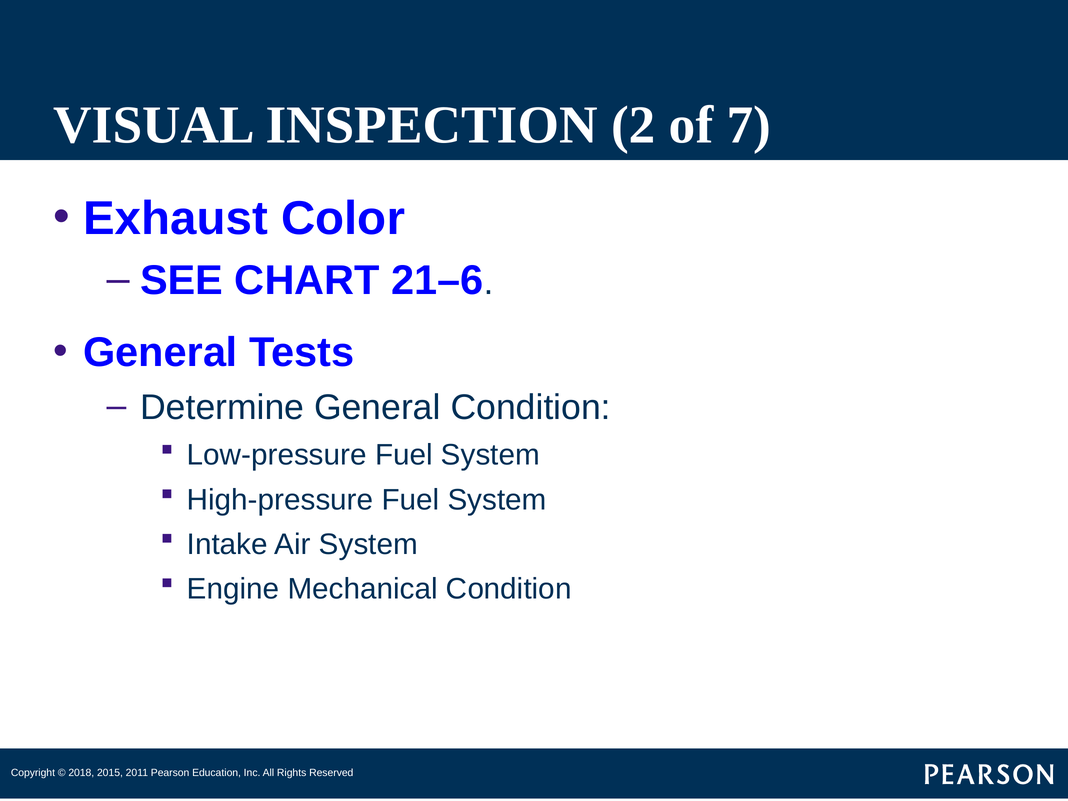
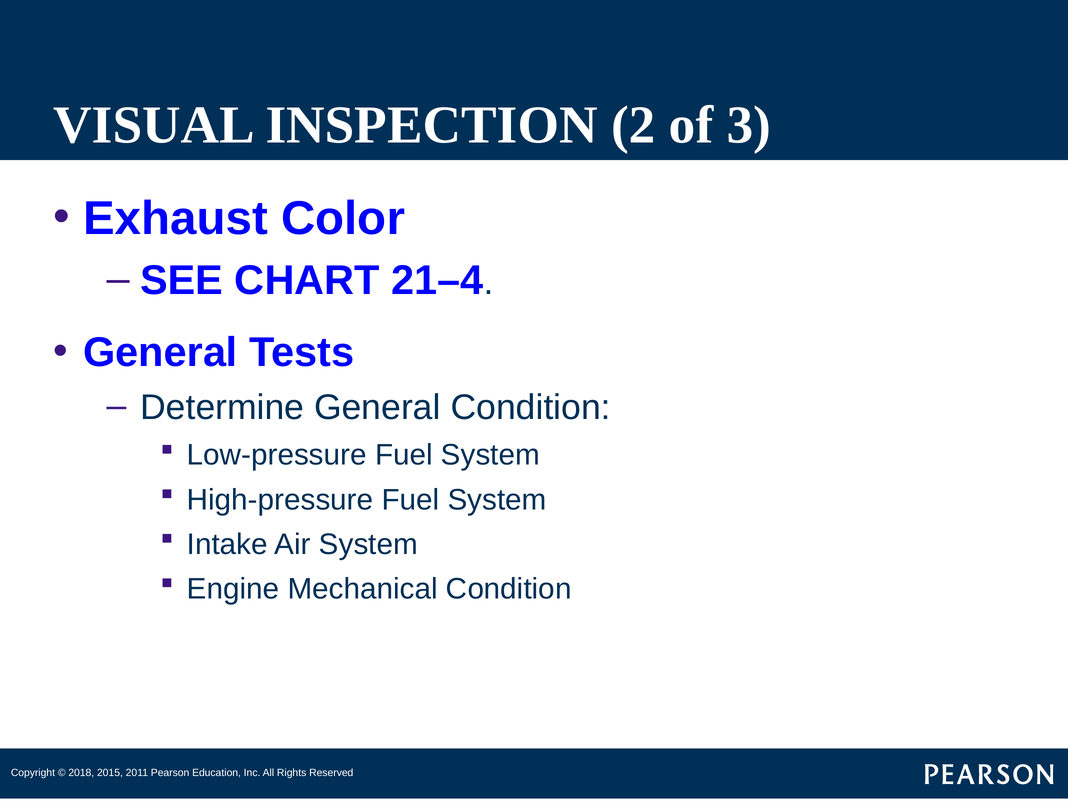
7: 7 -> 3
21–6: 21–6 -> 21–4
